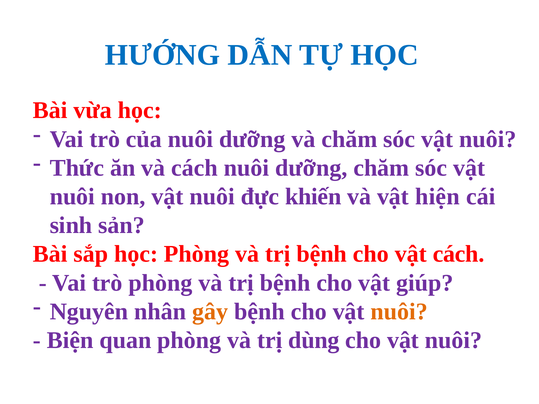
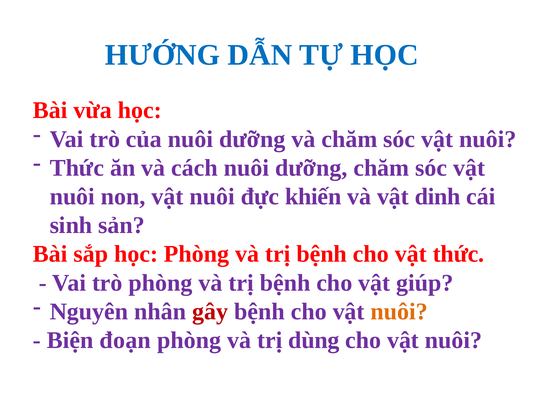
hiện: hiện -> dinh
vật cách: cách -> thức
gây colour: orange -> red
quan: quan -> đoạn
